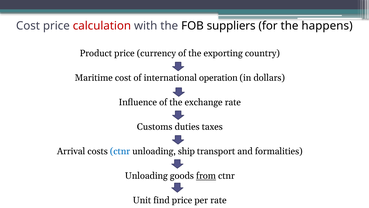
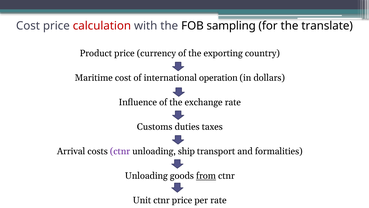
suppliers: suppliers -> sampling
happens: happens -> translate
ctnr at (120, 151) colour: blue -> purple
Unit find: find -> ctnr
